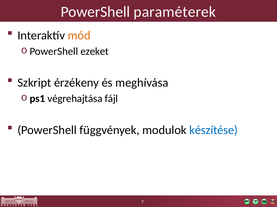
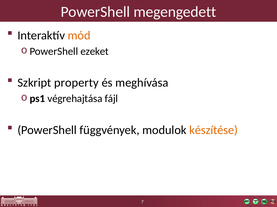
paraméterek: paraméterek -> megengedett
érzékeny: érzékeny -> property
készítése colour: blue -> orange
